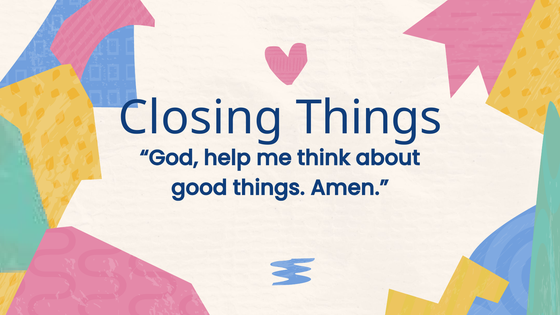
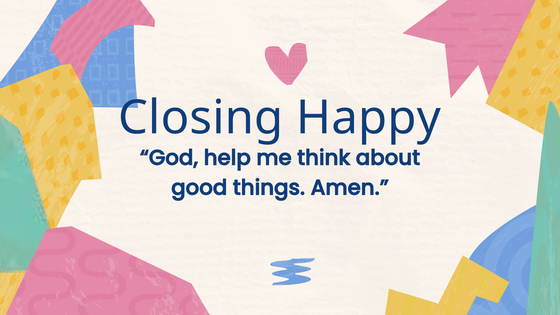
Closing Things: Things -> Happy
